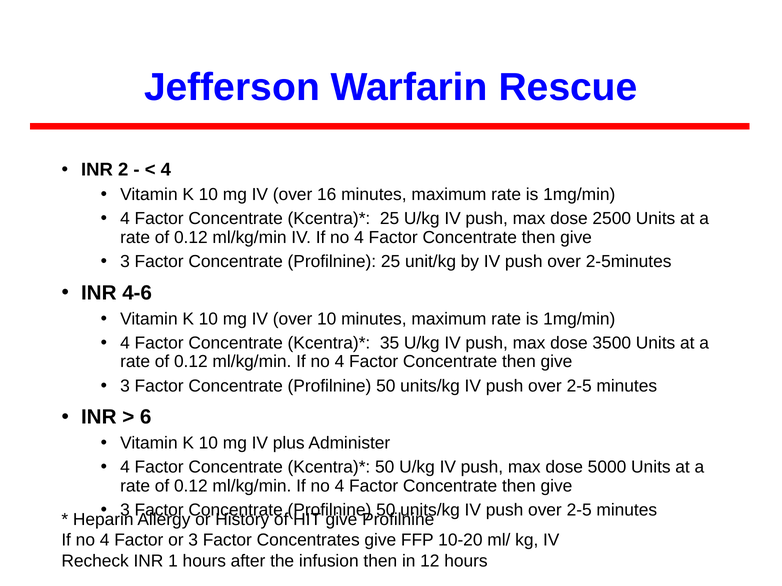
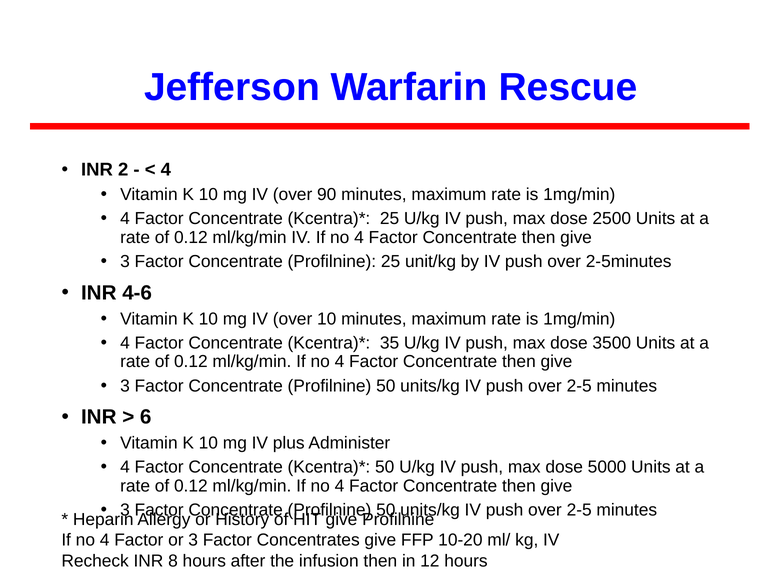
16: 16 -> 90
1: 1 -> 8
